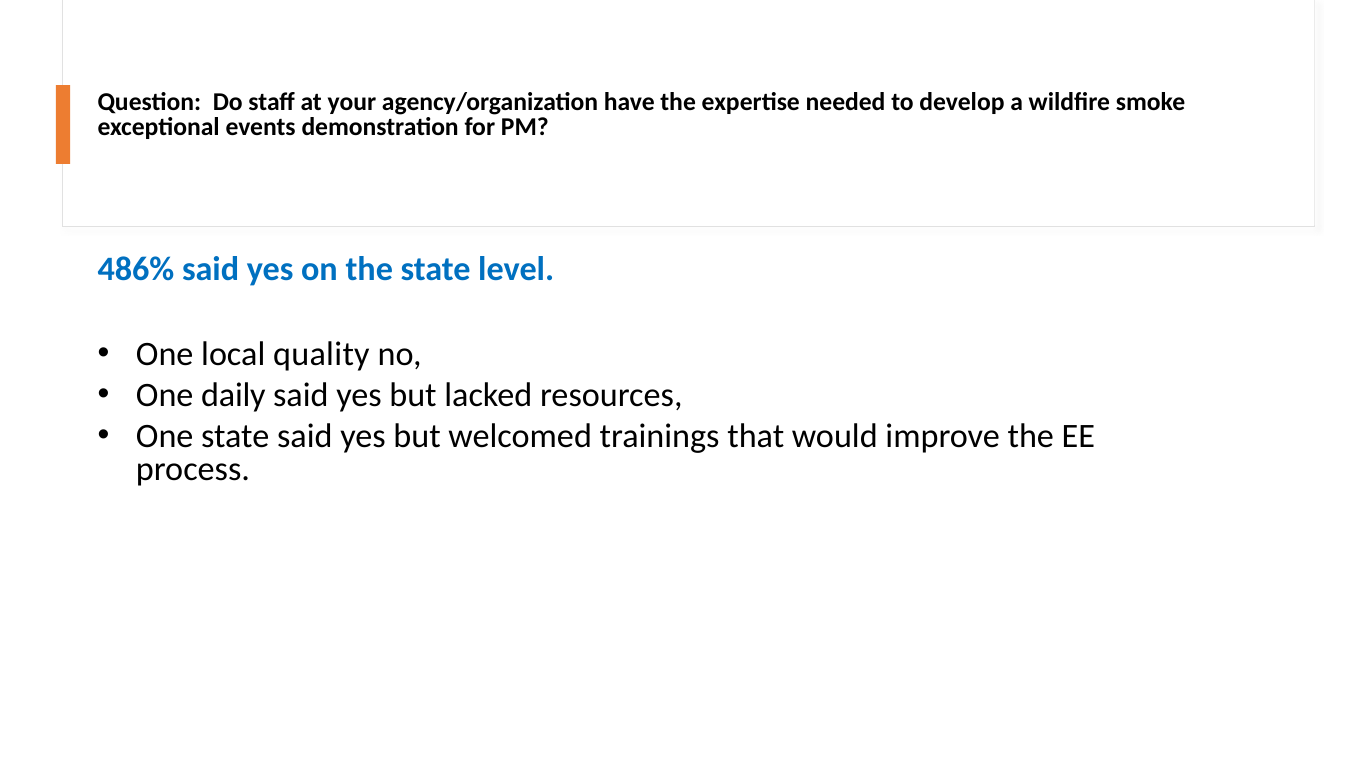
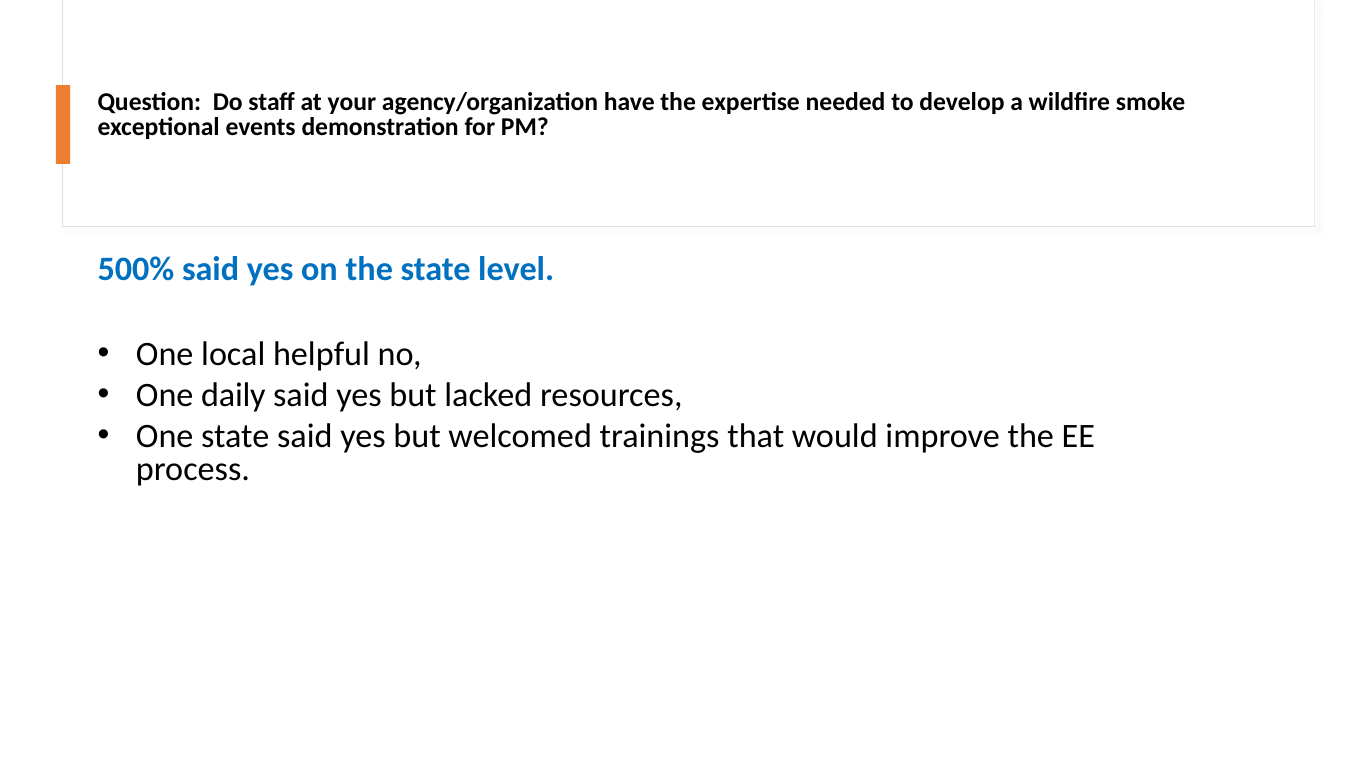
486%: 486% -> 500%
quality: quality -> helpful
